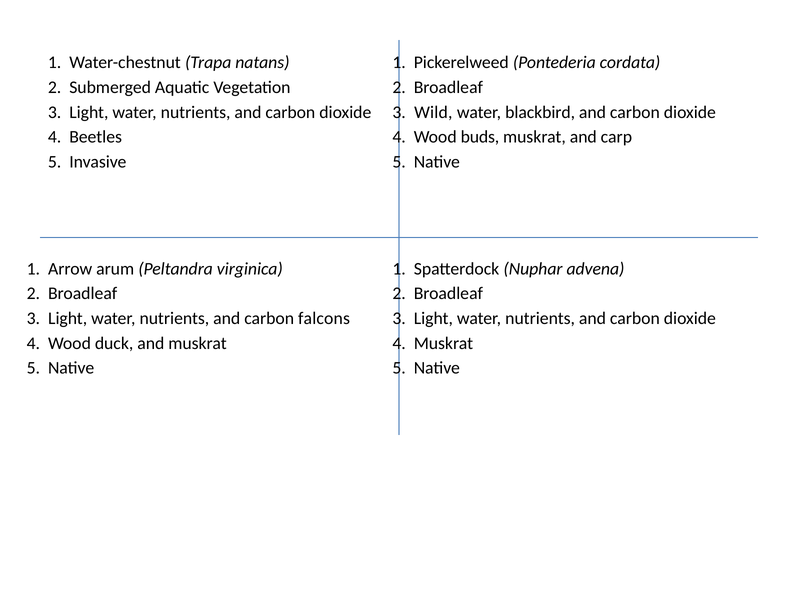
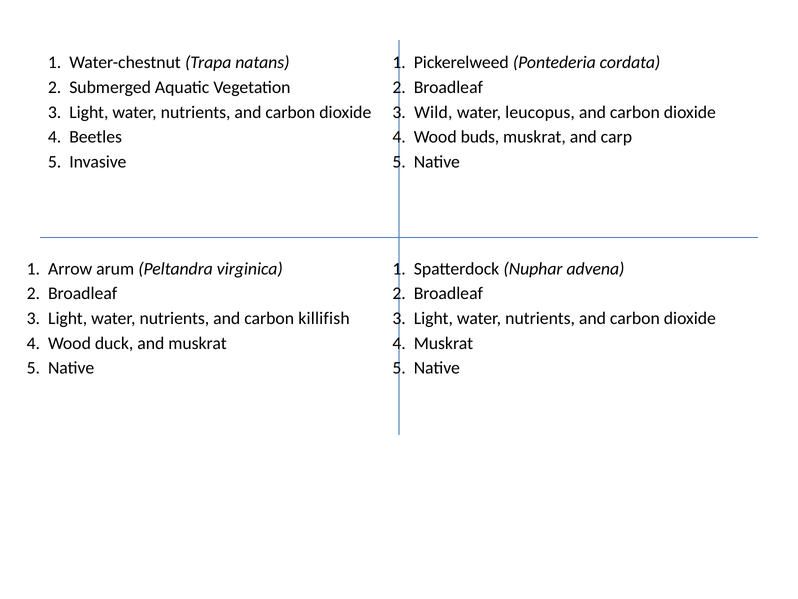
blackbird: blackbird -> leucopus
falcons: falcons -> killifish
